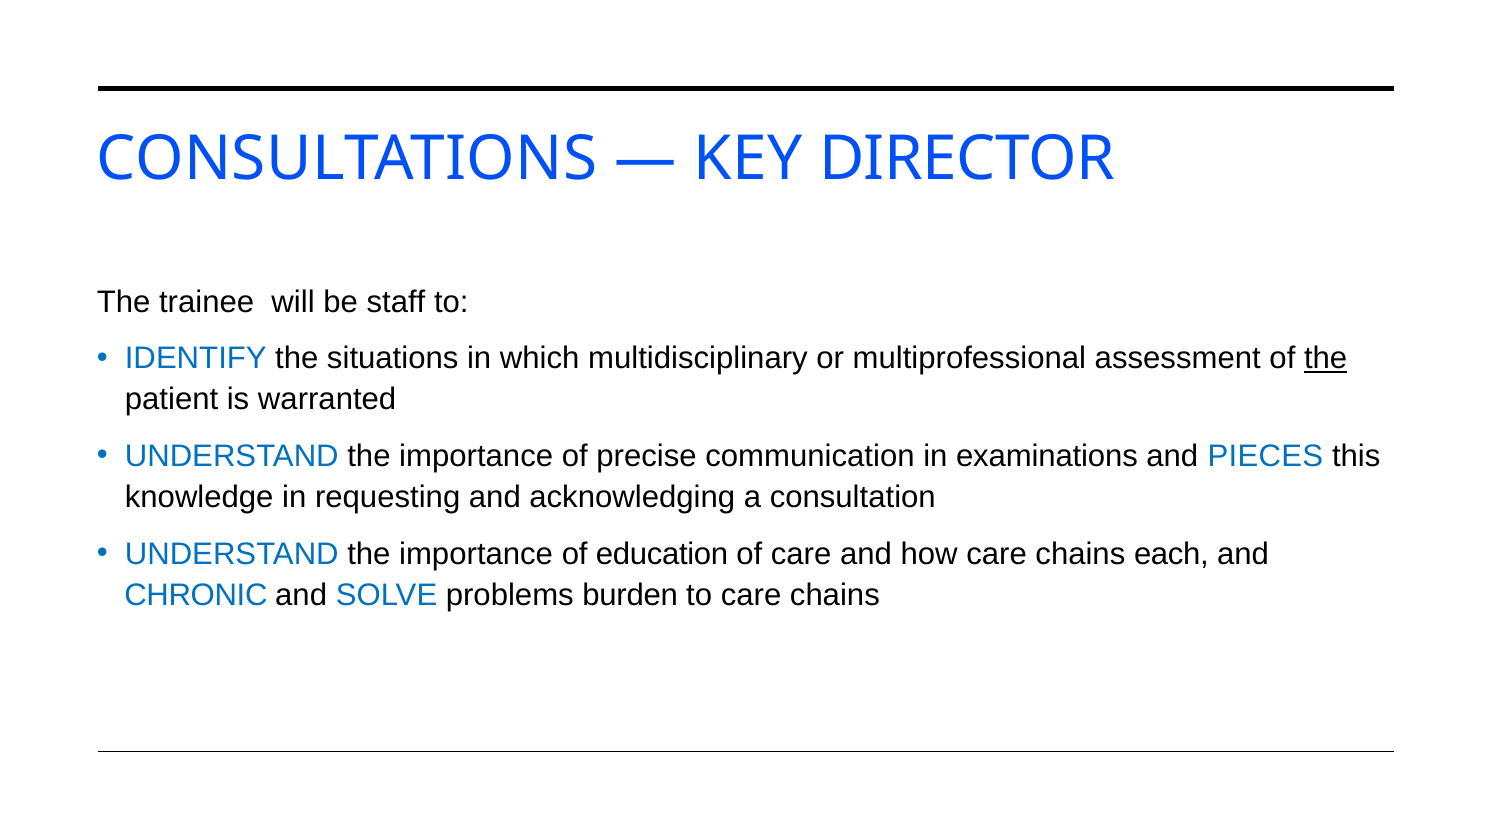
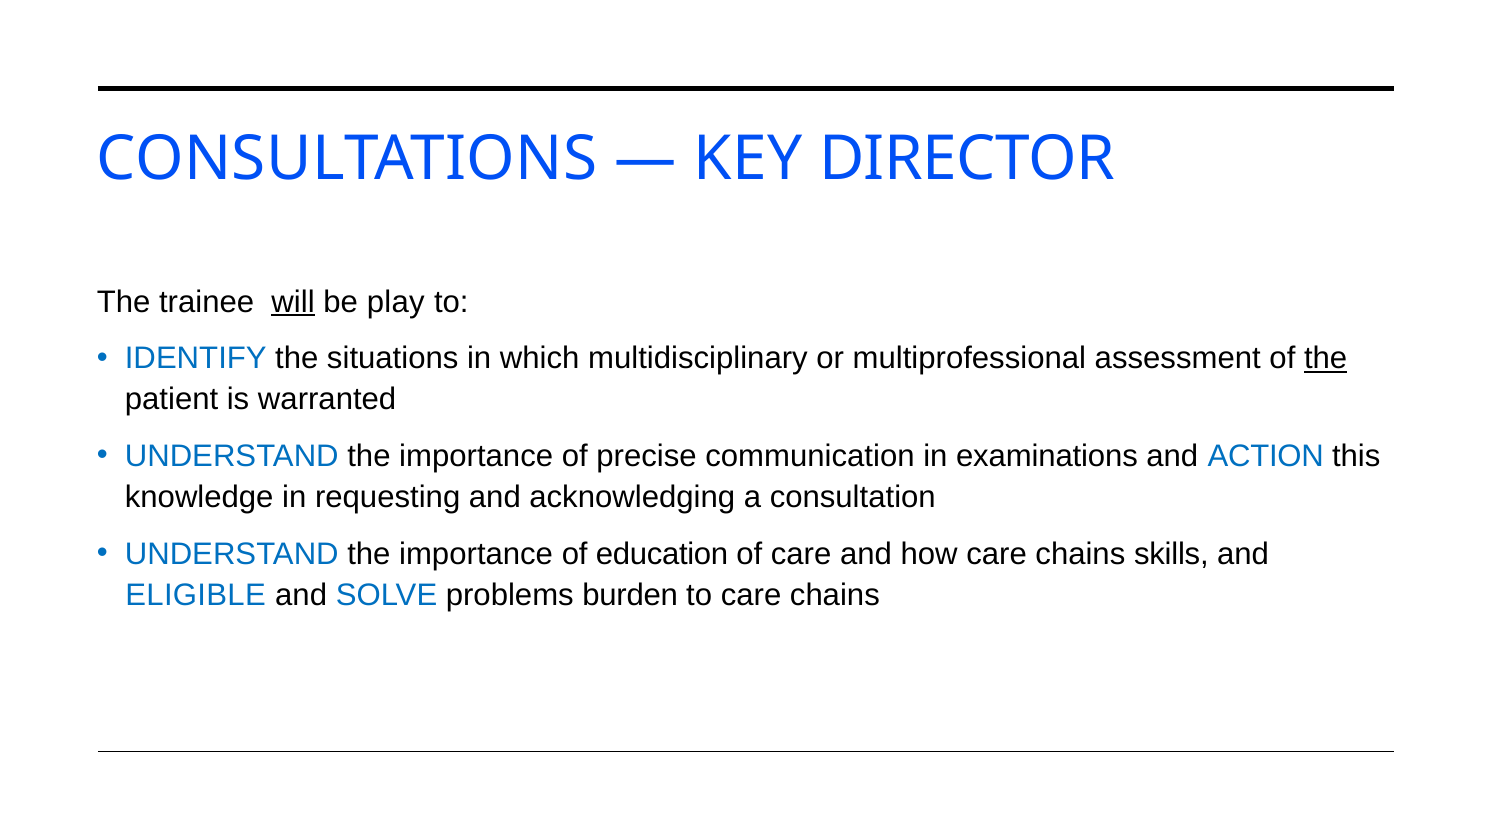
will underline: none -> present
staff: staff -> play
PIECES: PIECES -> ACTION
each: each -> skills
CHRONIC: CHRONIC -> ELIGIBLE
